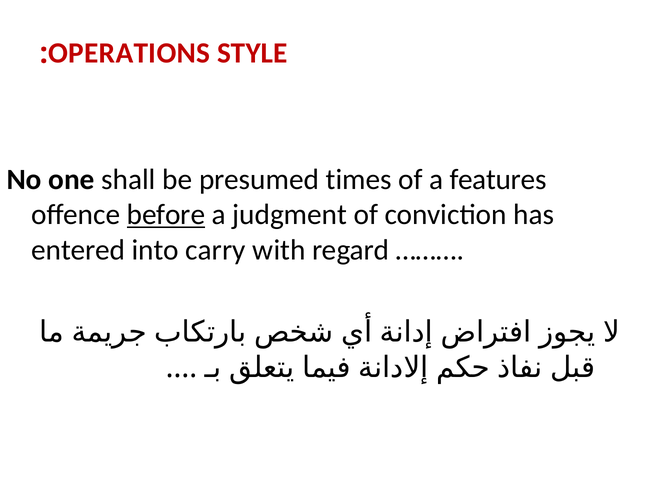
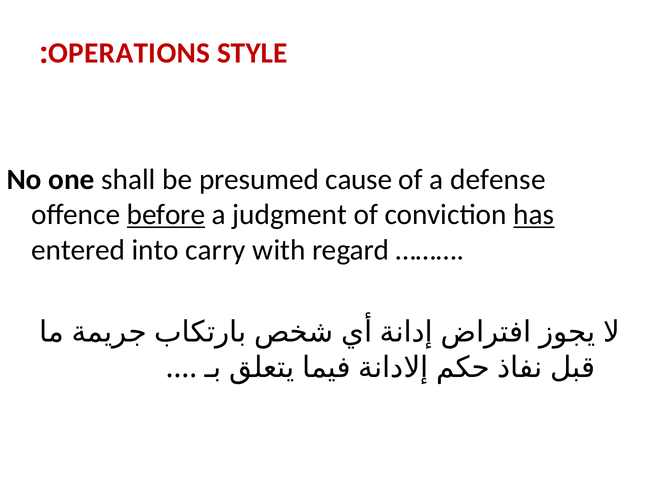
times: times -> cause
features: features -> defense
has underline: none -> present
